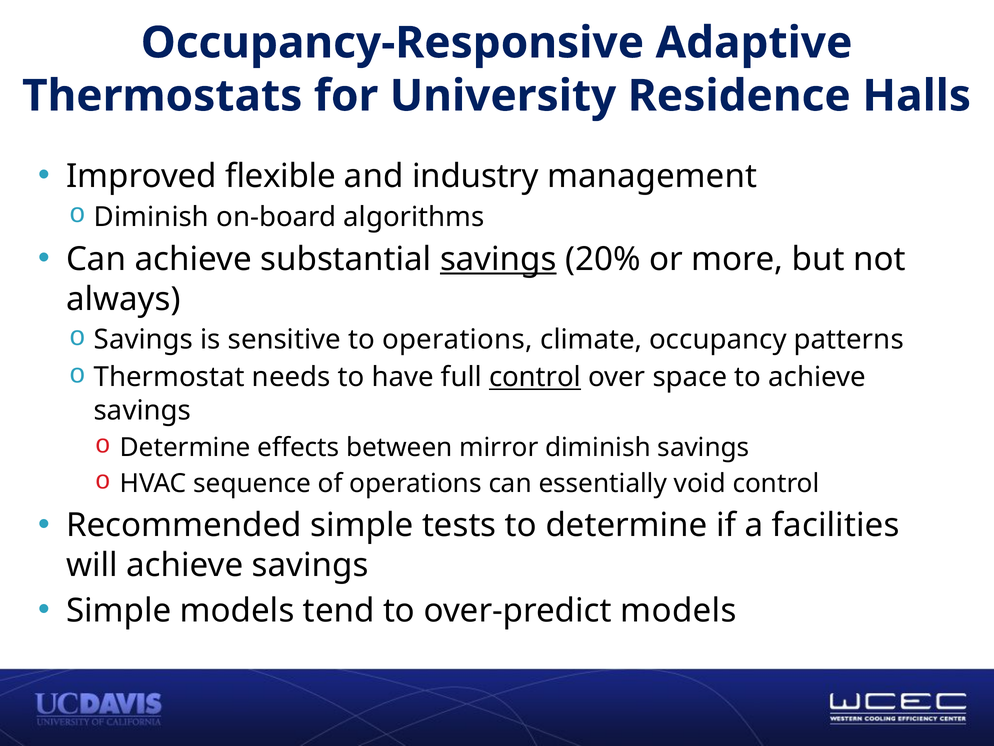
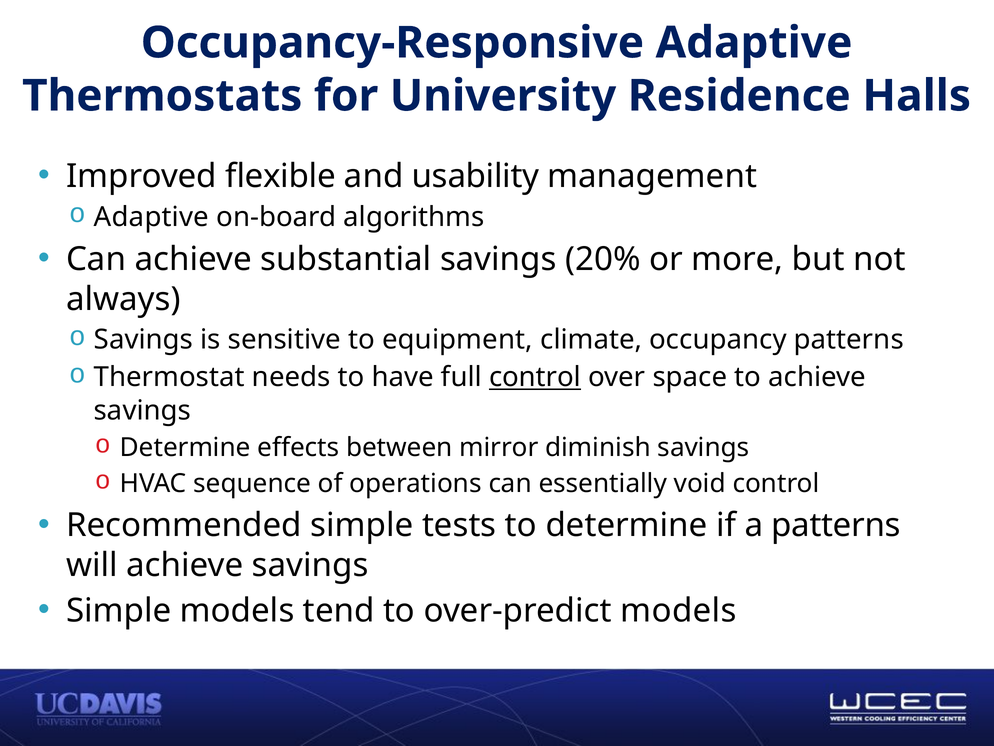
industry: industry -> usability
Diminish at (151, 217): Diminish -> Adaptive
savings at (498, 259) underline: present -> none
to operations: operations -> equipment
a facilities: facilities -> patterns
